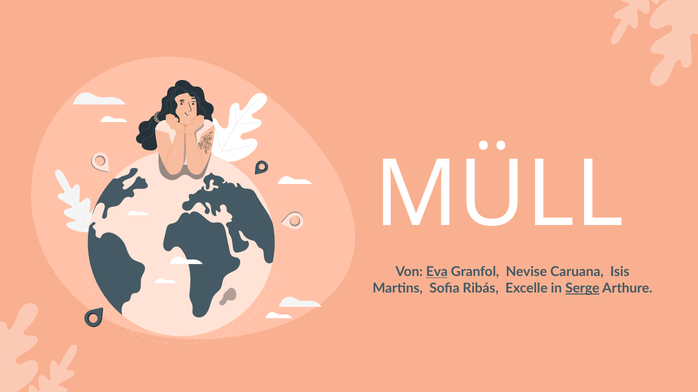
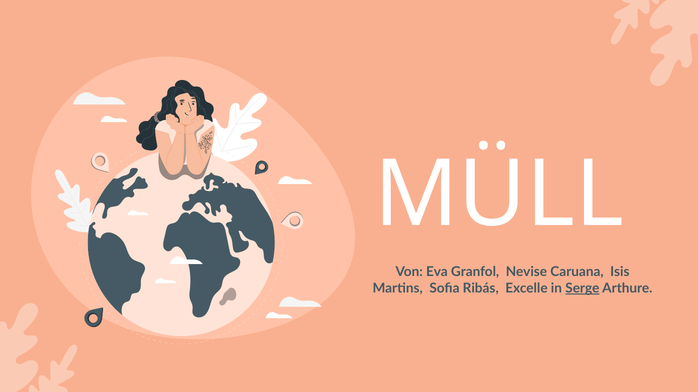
Eva underline: present -> none
